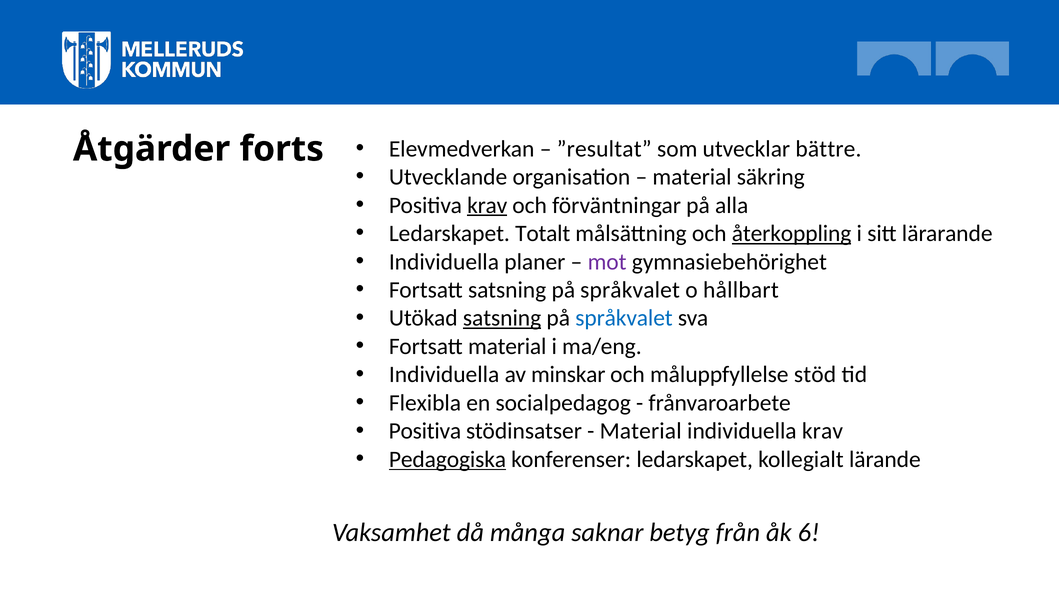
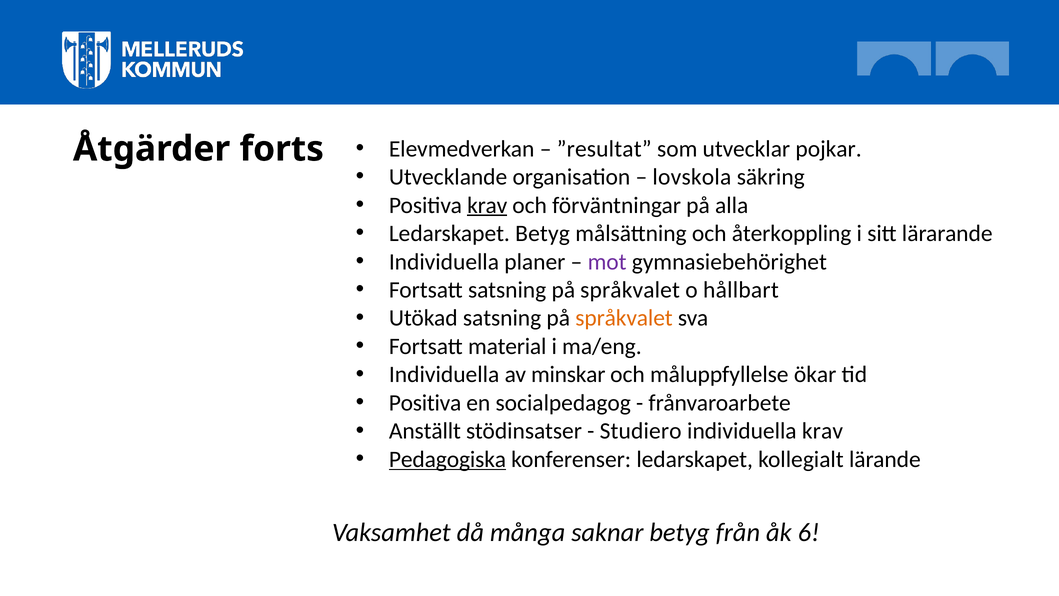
bättre: bättre -> pojkar
material at (692, 177): material -> lovskola
Ledarskapet Totalt: Totalt -> Betyg
återkoppling underline: present -> none
satsning at (502, 318) underline: present -> none
språkvalet at (624, 318) colour: blue -> orange
stöd: stöd -> ökar
Flexibla at (425, 403): Flexibla -> Positiva
Positiva at (425, 431): Positiva -> Anställt
Material at (641, 431): Material -> Studiero
